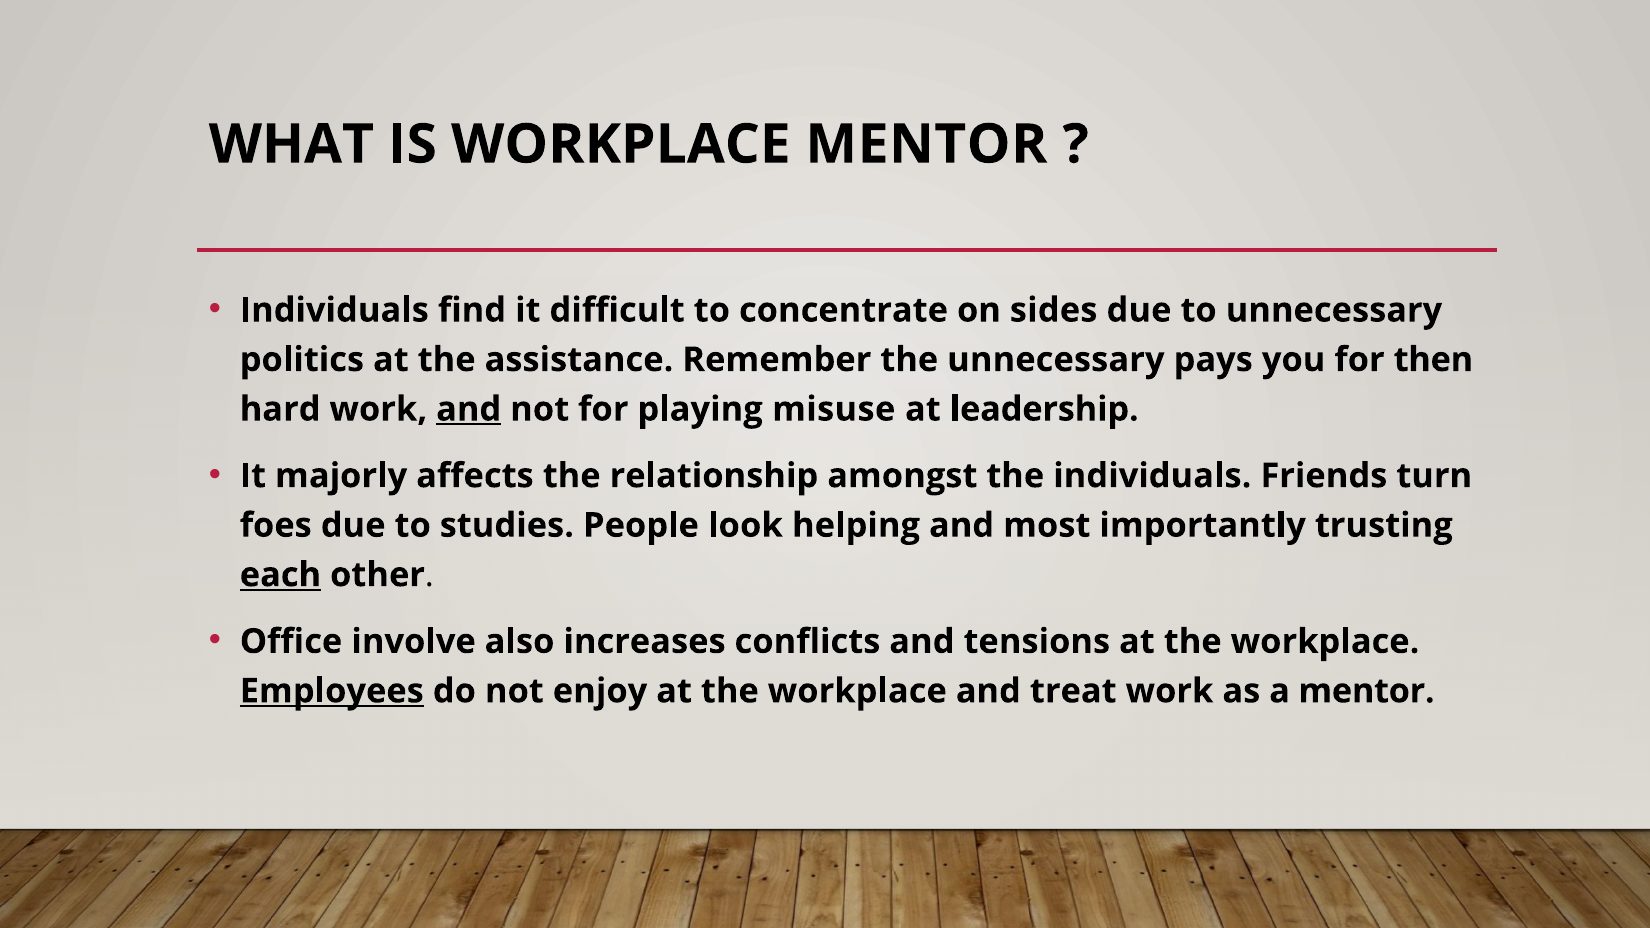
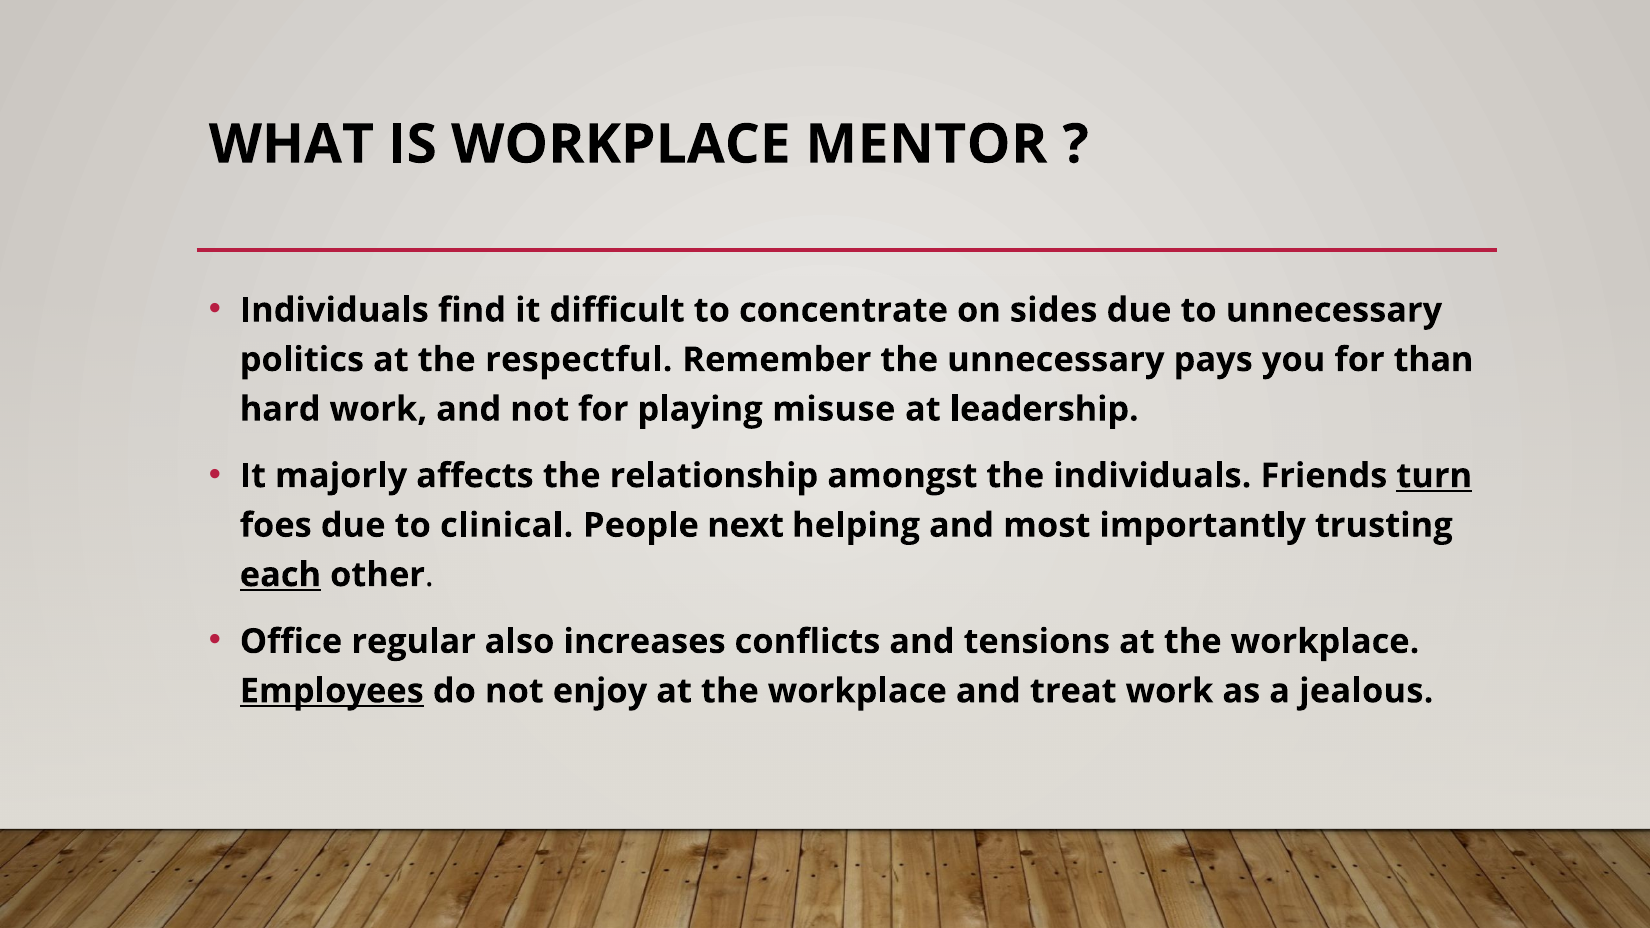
assistance: assistance -> respectful
then: then -> than
and at (469, 409) underline: present -> none
turn underline: none -> present
studies: studies -> clinical
look: look -> next
involve: involve -> regular
a mentor: mentor -> jealous
